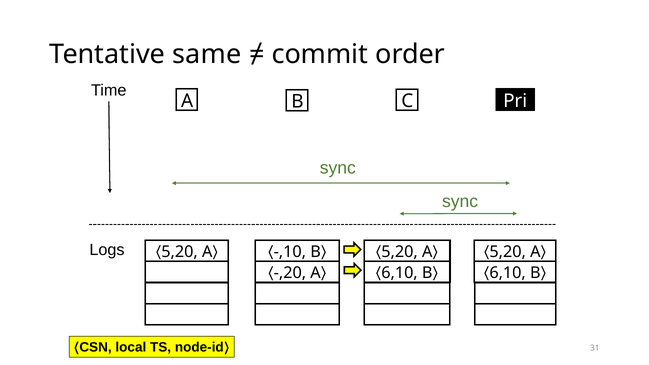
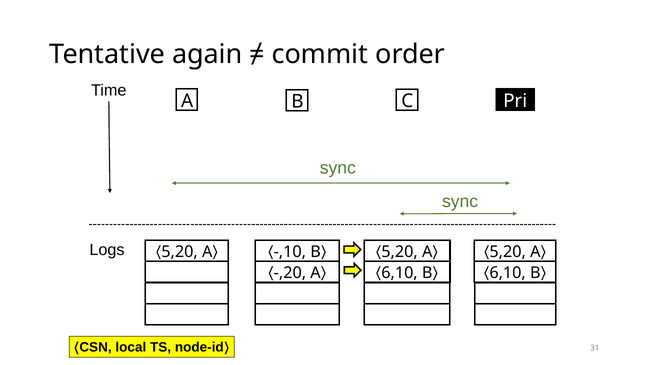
same: same -> again
